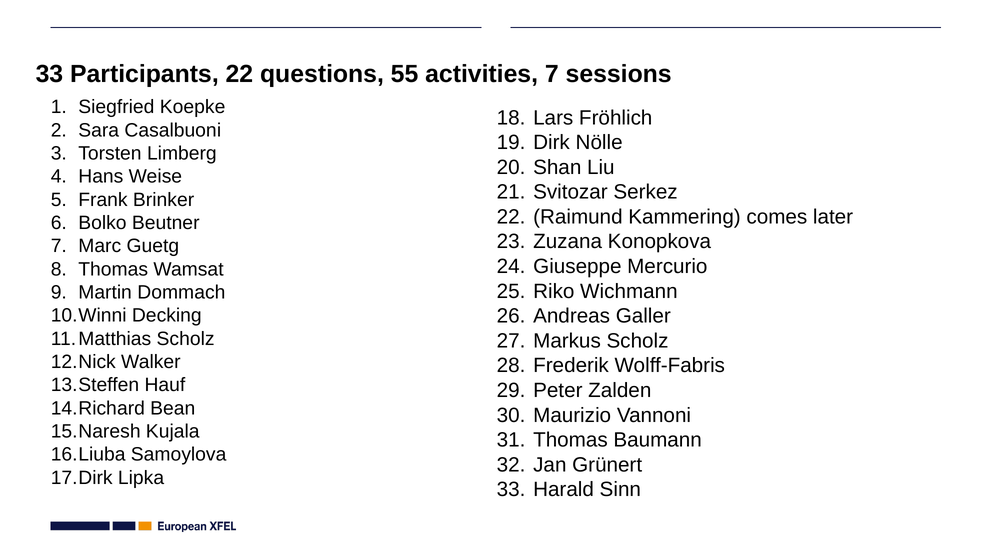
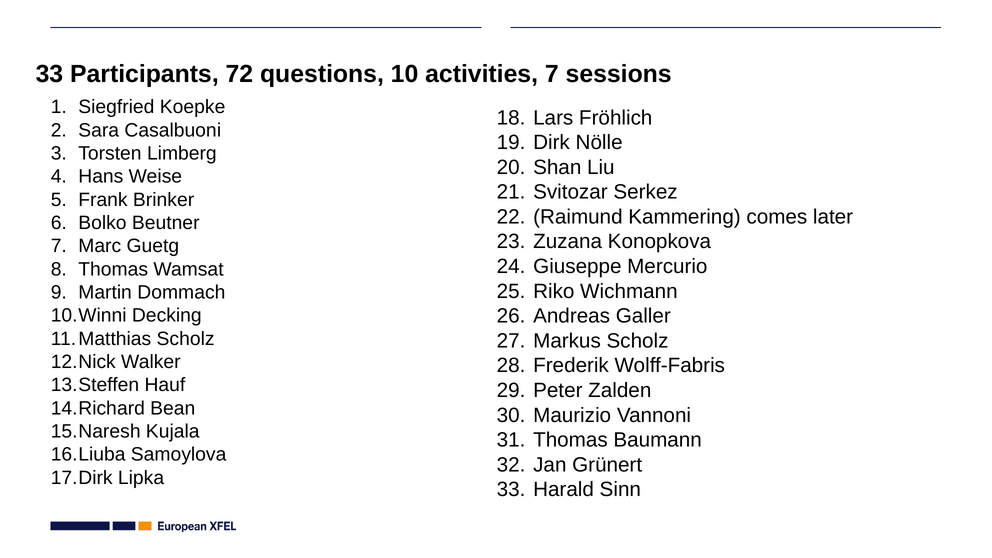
Participants 22: 22 -> 72
55: 55 -> 10
